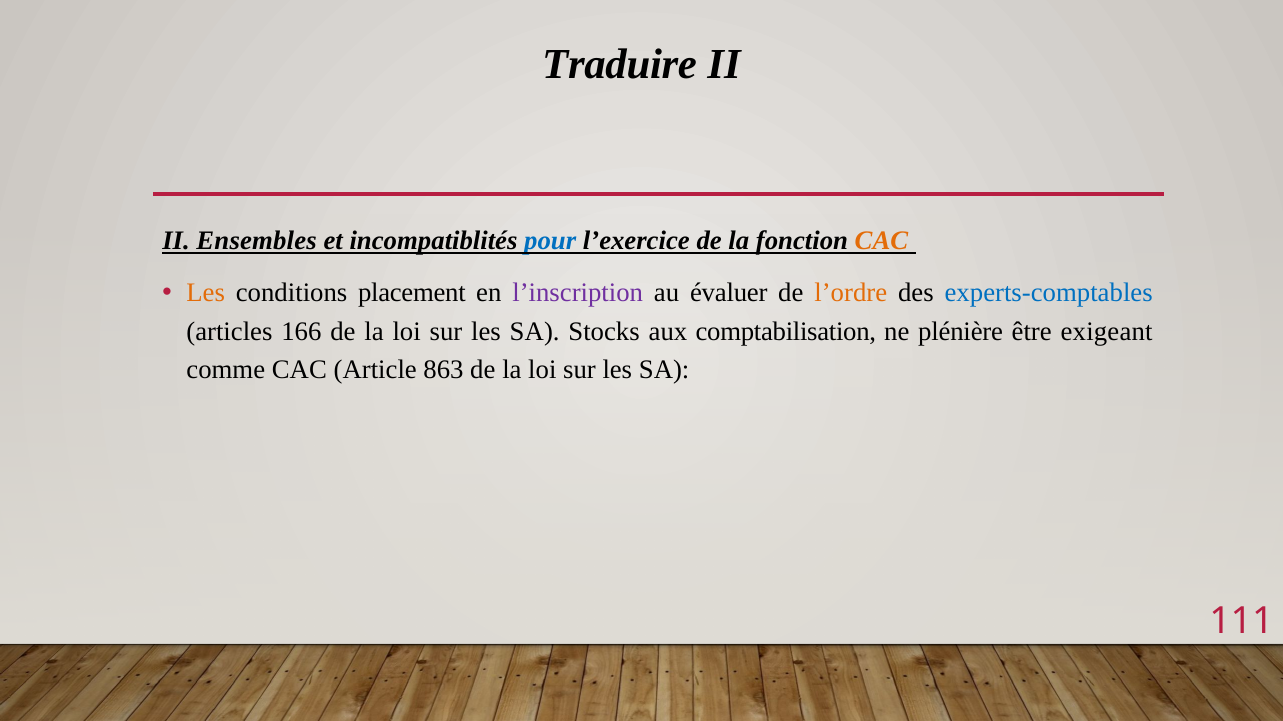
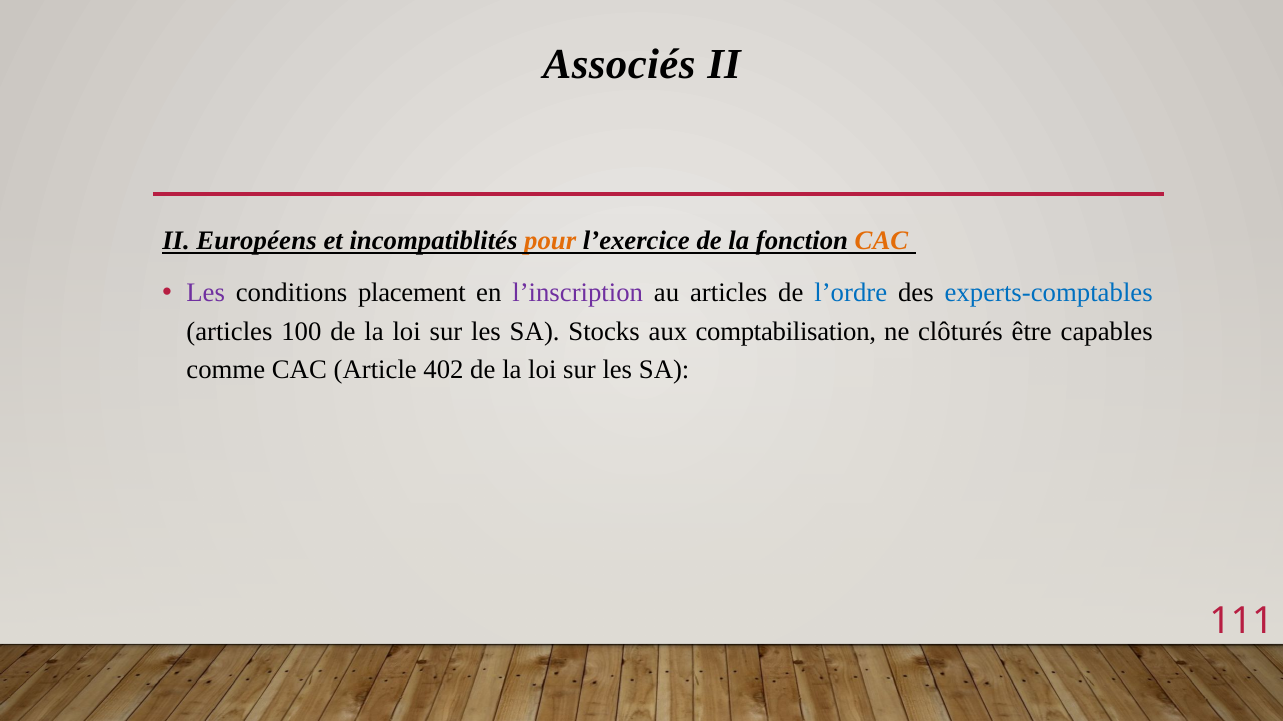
Traduire: Traduire -> Associés
Ensembles: Ensembles -> Européens
pour colour: blue -> orange
Les at (206, 293) colour: orange -> purple
au évaluer: évaluer -> articles
l’ordre colour: orange -> blue
166: 166 -> 100
plénière: plénière -> clôturés
exigeant: exigeant -> capables
863: 863 -> 402
